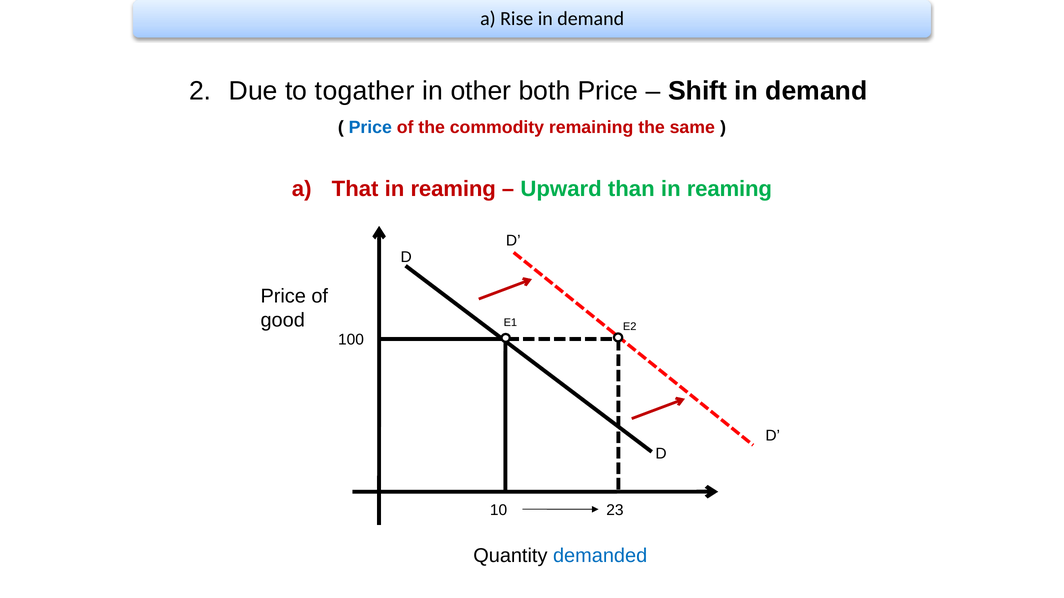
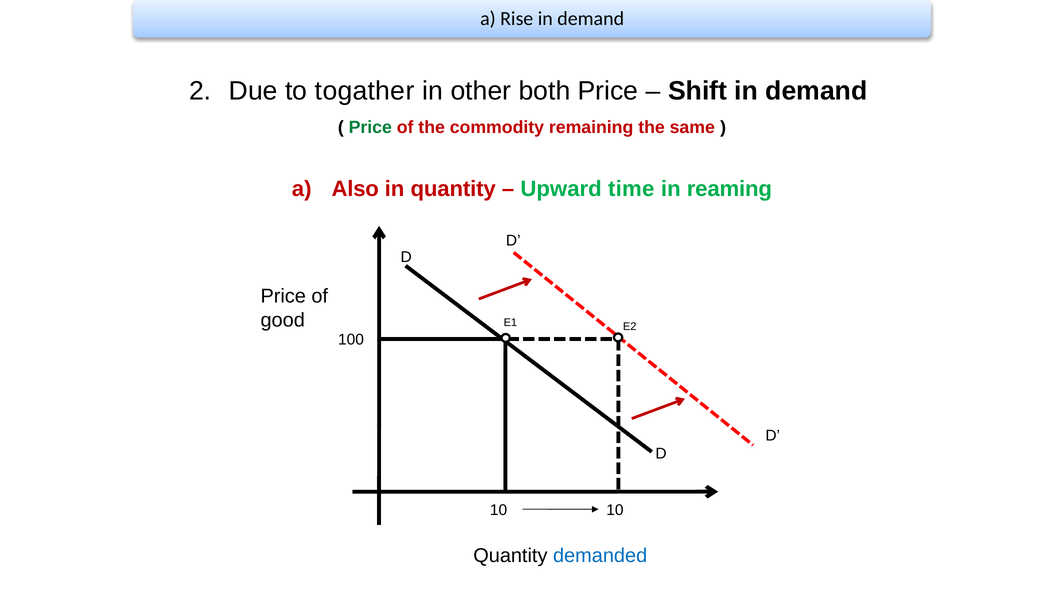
Price at (370, 127) colour: blue -> green
That: That -> Also
reaming at (453, 189): reaming -> quantity
than: than -> time
10 23: 23 -> 10
